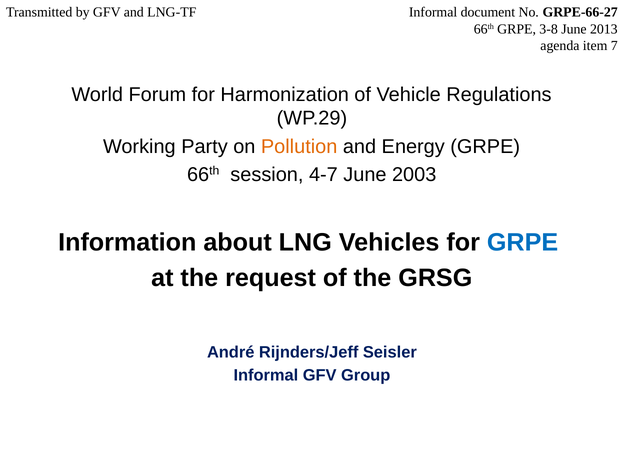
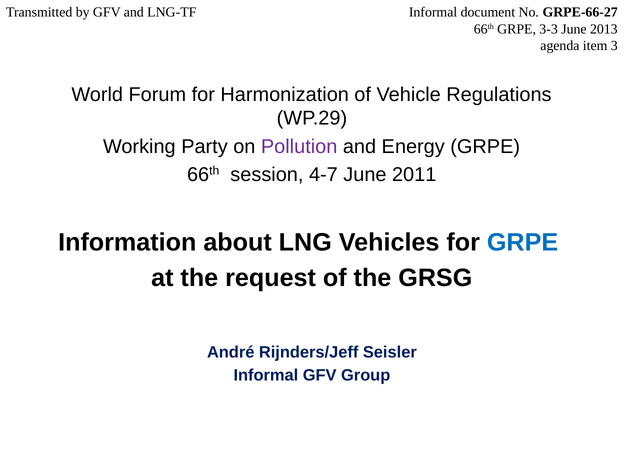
3-8: 3-8 -> 3-3
7: 7 -> 3
Pollution colour: orange -> purple
2003: 2003 -> 2011
